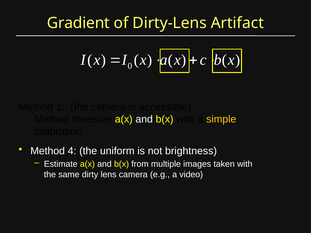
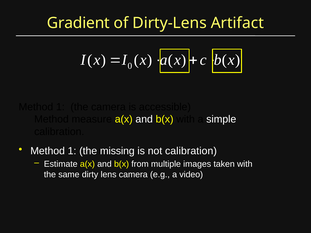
simple colour: yellow -> white
4 at (72, 151): 4 -> 1
uniform: uniform -> missing
not brightness: brightness -> calibration
